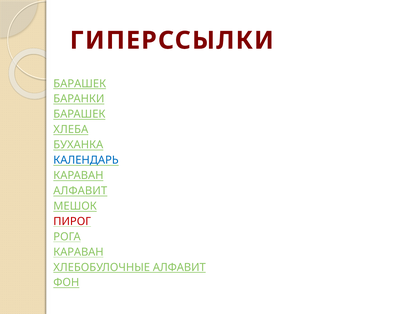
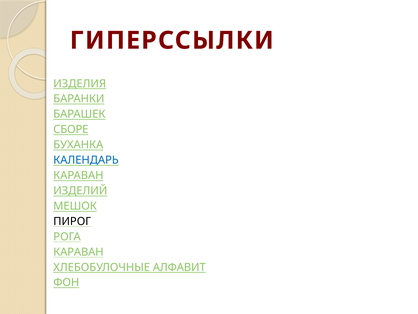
БАРАШЕК at (80, 84): БАРАШЕК -> ИЗДЕЛИЯ
ХЛЕБА: ХЛЕБА -> СБОРЕ
АЛФАВИТ at (80, 190): АЛФАВИТ -> ИЗДЕЛИЙ
ПИРОГ colour: red -> black
